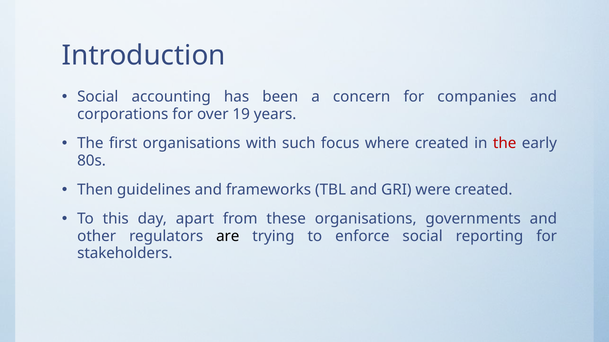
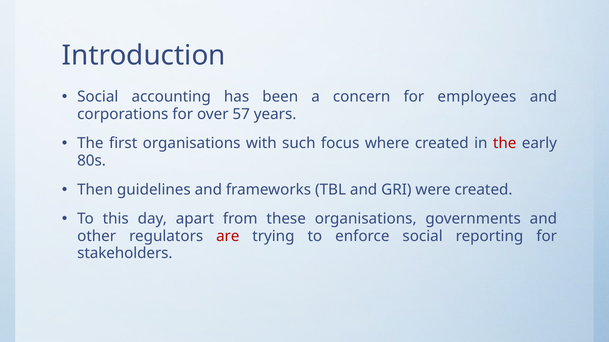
companies: companies -> employees
19: 19 -> 57
are colour: black -> red
